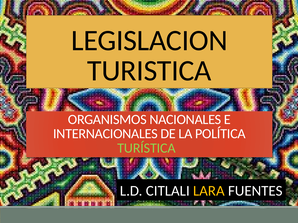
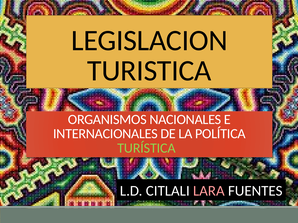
LARA colour: yellow -> pink
